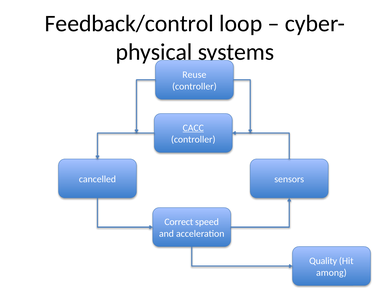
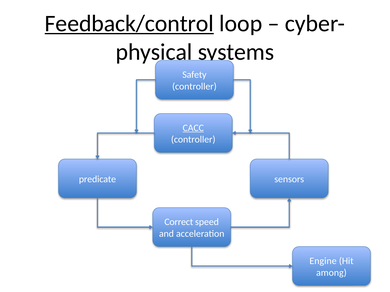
Feedback/control underline: none -> present
Reuse: Reuse -> Safety
cancelled: cancelled -> predicate
Quality: Quality -> Engine
